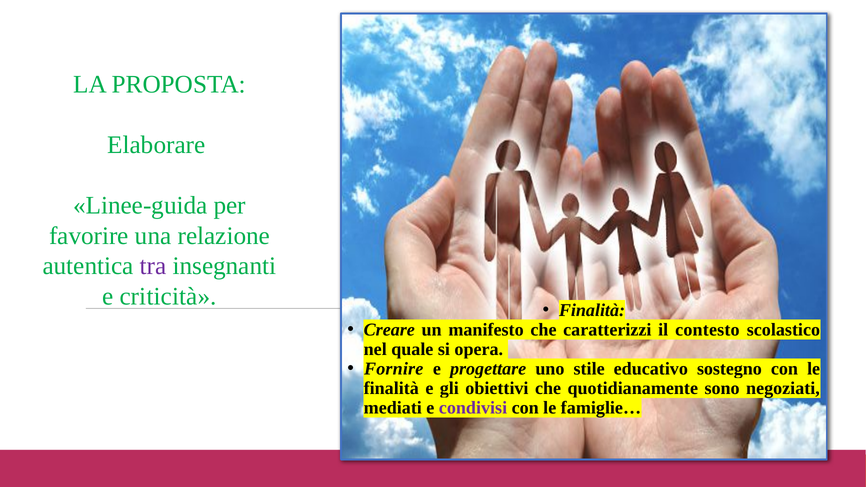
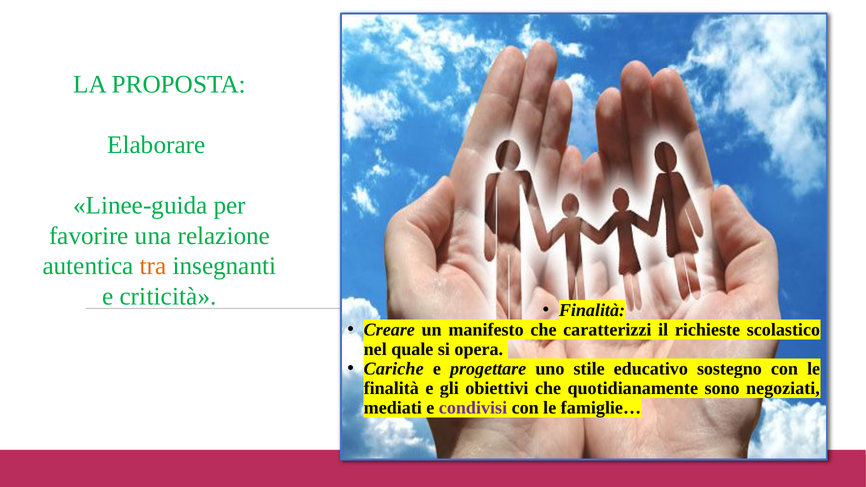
tra colour: purple -> orange
contesto: contesto -> richieste
Fornire: Fornire -> Cariche
